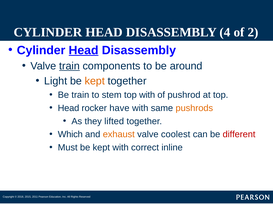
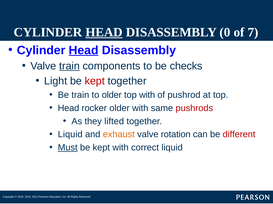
HEAD at (104, 32) underline: none -> present
4: 4 -> 0
2: 2 -> 7
around: around -> checks
kept at (95, 81) colour: orange -> red
to stem: stem -> older
rocker have: have -> older
pushrods colour: orange -> red
Which at (70, 135): Which -> Liquid
coolest: coolest -> rotation
Must underline: none -> present
correct inline: inline -> liquid
